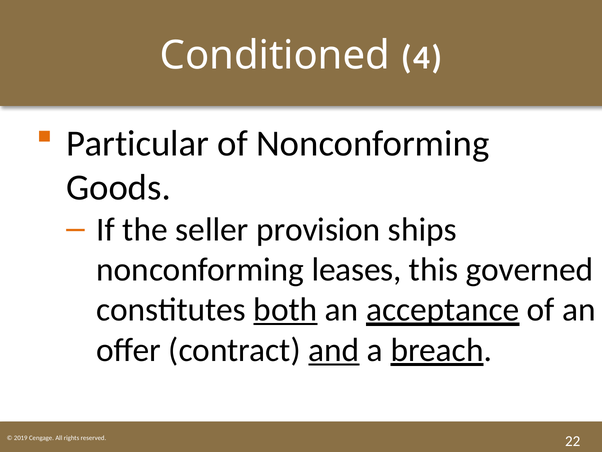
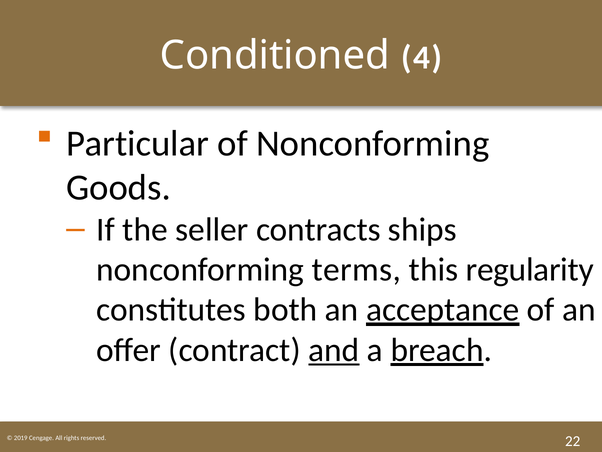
provision: provision -> contracts
leases: leases -> terms
governed: governed -> regularity
both underline: present -> none
